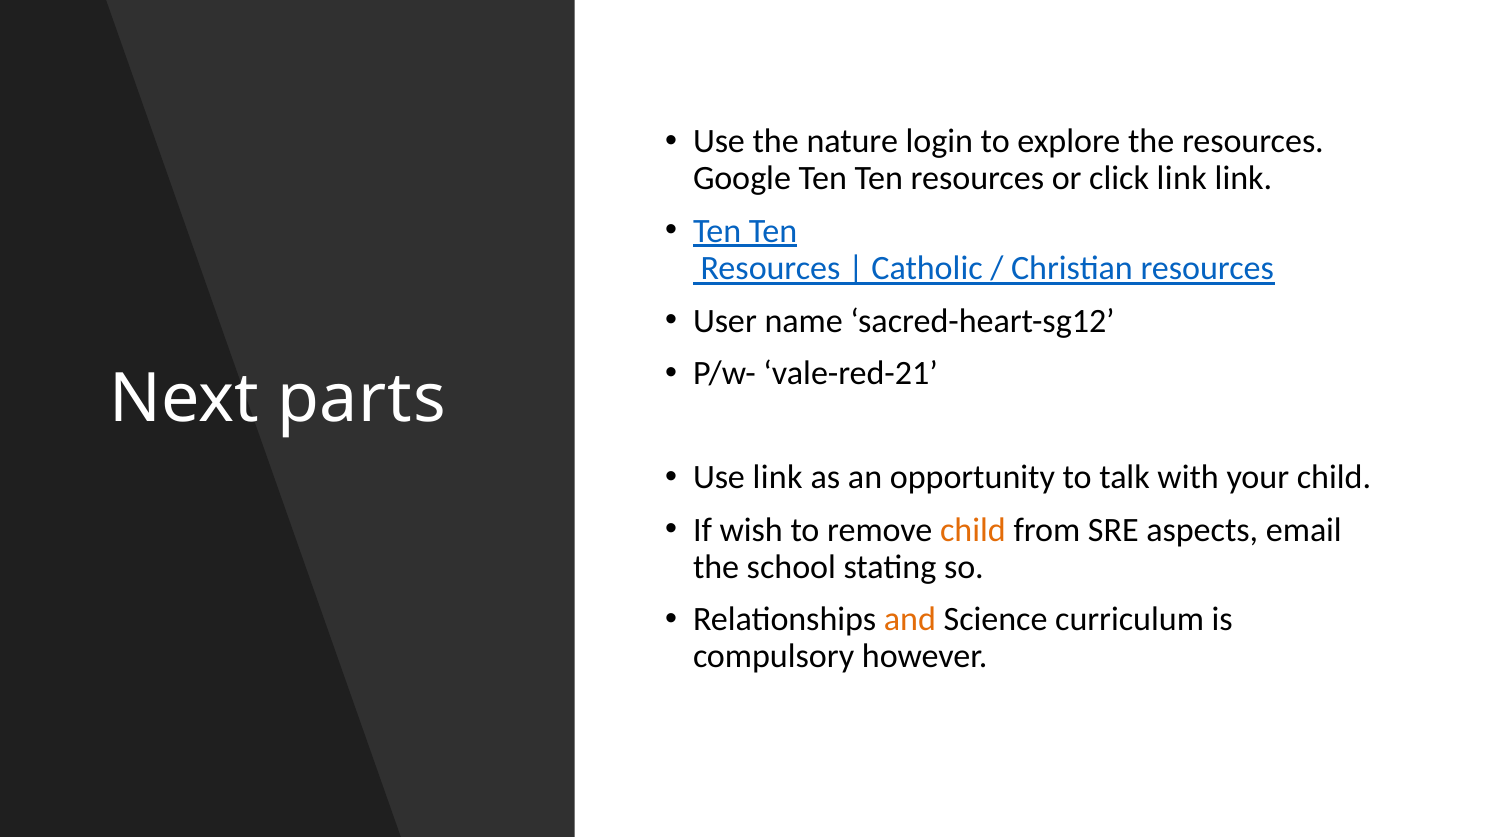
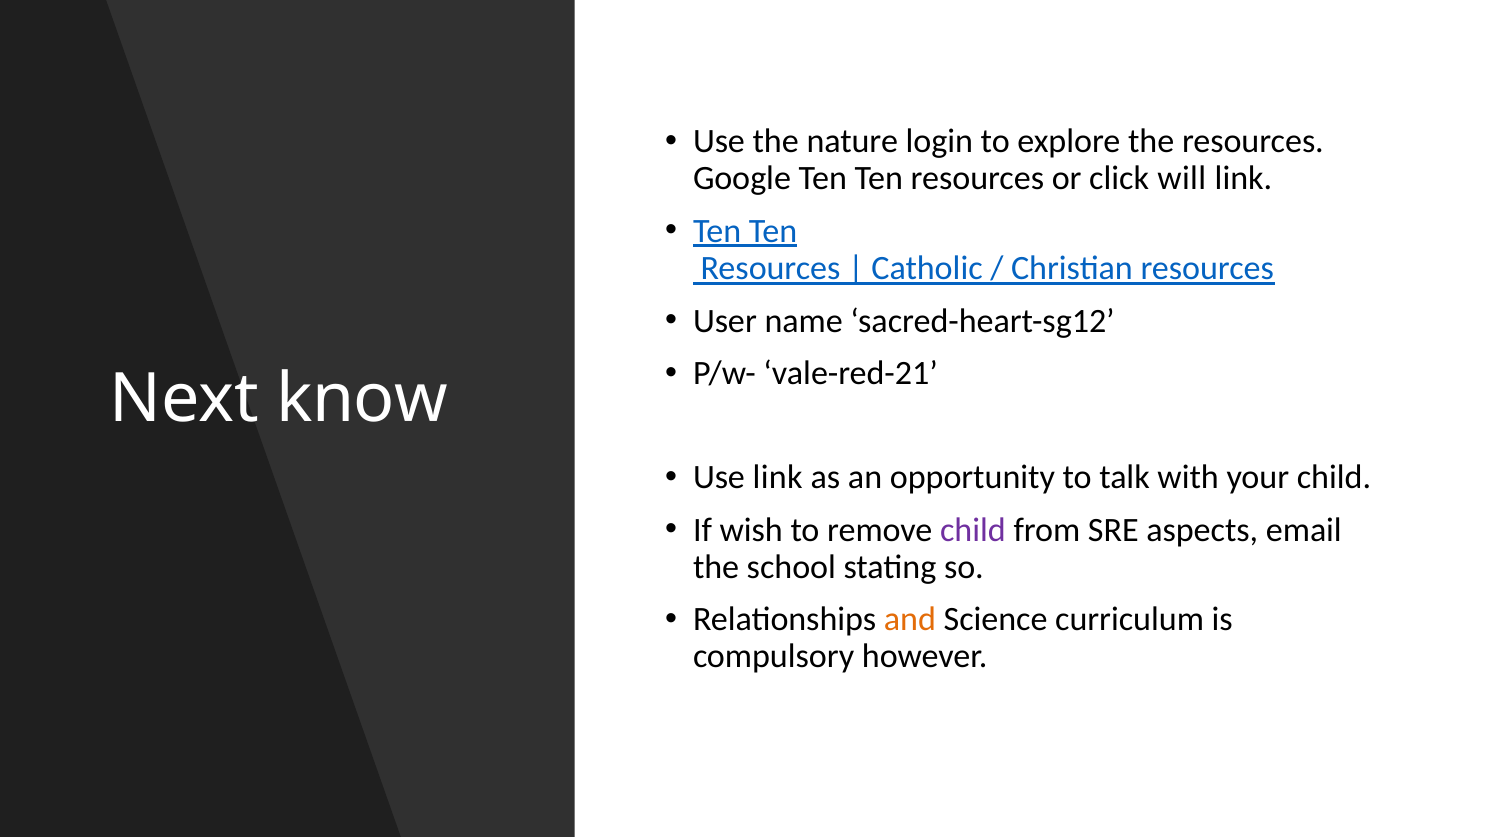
click link: link -> will
parts: parts -> know
child at (973, 530) colour: orange -> purple
